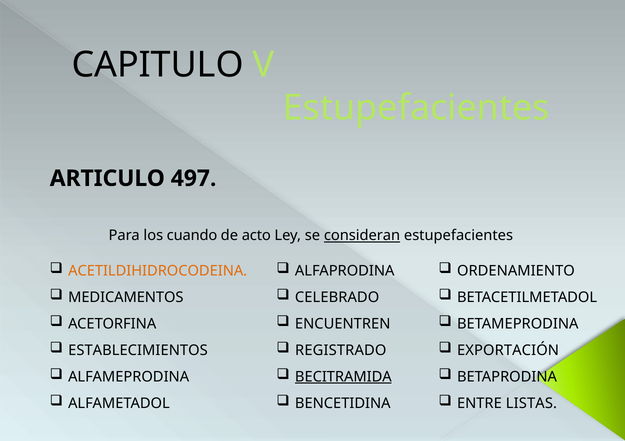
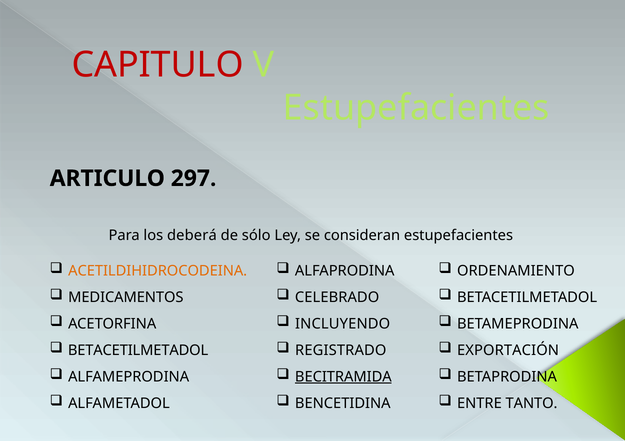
CAPITULO colour: black -> red
497: 497 -> 297
cuando: cuando -> deberá
acto: acto -> sólo
consideran underline: present -> none
ENCUENTREN: ENCUENTREN -> INCLUYENDO
ESTABLECIMIENTOS at (138, 350): ESTABLECIMIENTOS -> BETACETILMETADOL
LISTAS: LISTAS -> TANTO
